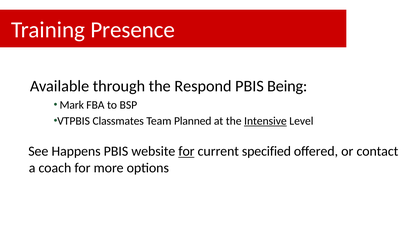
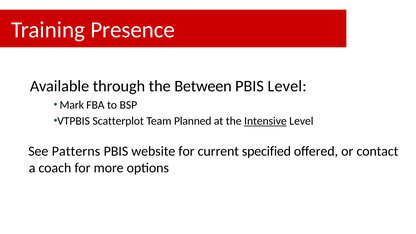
Respond: Respond -> Between
PBIS Being: Being -> Level
Classmates: Classmates -> Scatterplot
Happens: Happens -> Patterns
for at (186, 151) underline: present -> none
